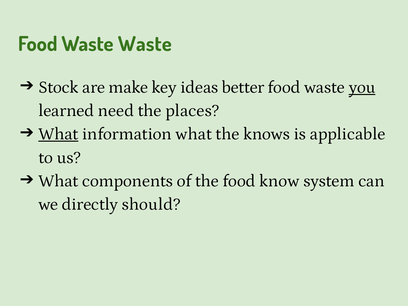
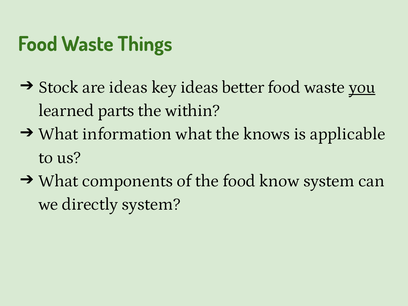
Waste Waste: Waste -> Things
are make: make -> ideas
need: need -> parts
places: places -> within
What at (58, 134) underline: present -> none
directly should: should -> system
